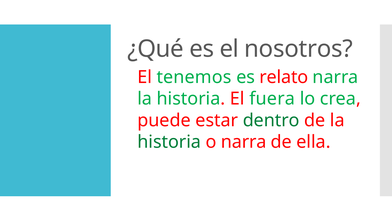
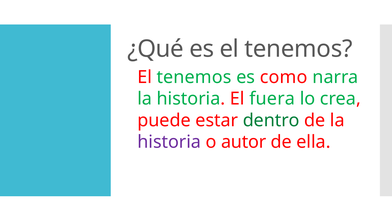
es el nosotros: nosotros -> tenemos
relato: relato -> como
historia at (169, 142) colour: green -> purple
o narra: narra -> autor
